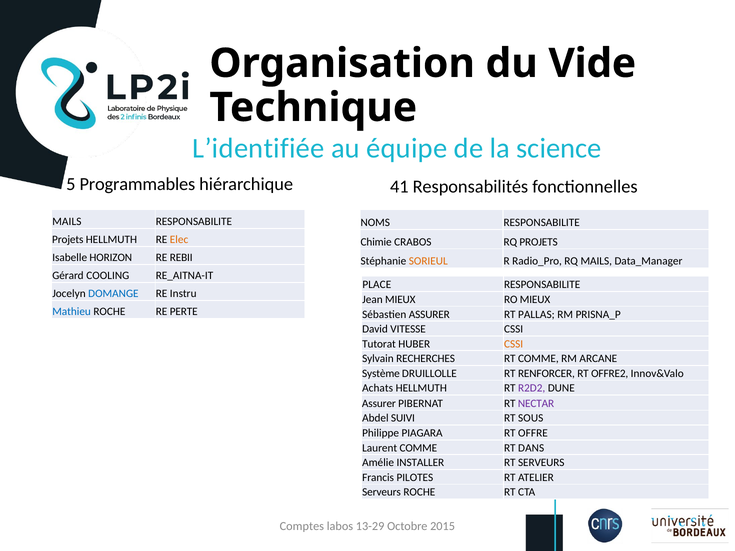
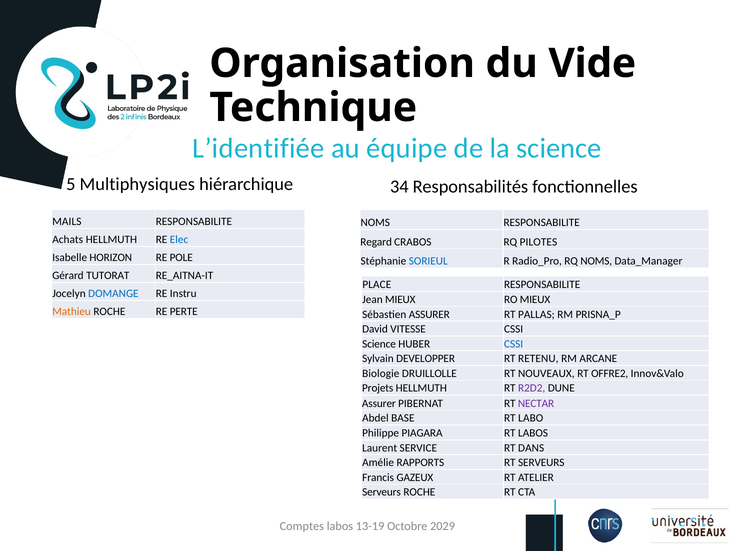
Programmables: Programmables -> Multiphysiques
41: 41 -> 34
Projets at (68, 240): Projets -> Achats
Elec colour: orange -> blue
Chimie: Chimie -> Regard
RQ PROJETS: PROJETS -> PILOTES
REBII: REBII -> POLE
SORIEUL colour: orange -> blue
RQ MAILS: MAILS -> NOMS
COOLING: COOLING -> TUTORAT
Mathieu colour: blue -> orange
Tutorat at (379, 344): Tutorat -> Science
CSSI at (514, 344) colour: orange -> blue
RECHERCHES: RECHERCHES -> DEVELOPPER
RT COMME: COMME -> RETENU
Système: Système -> Biologie
RENFORCER: RENFORCER -> NOUVEAUX
Achats: Achats -> Projets
SUIVI: SUIVI -> BASE
SOUS: SOUS -> LABO
RT OFFRE: OFFRE -> LABOS
Laurent COMME: COMME -> SERVICE
INSTALLER: INSTALLER -> RAPPORTS
PILOTES: PILOTES -> GAZEUX
13-29: 13-29 -> 13-19
2015: 2015 -> 2029
